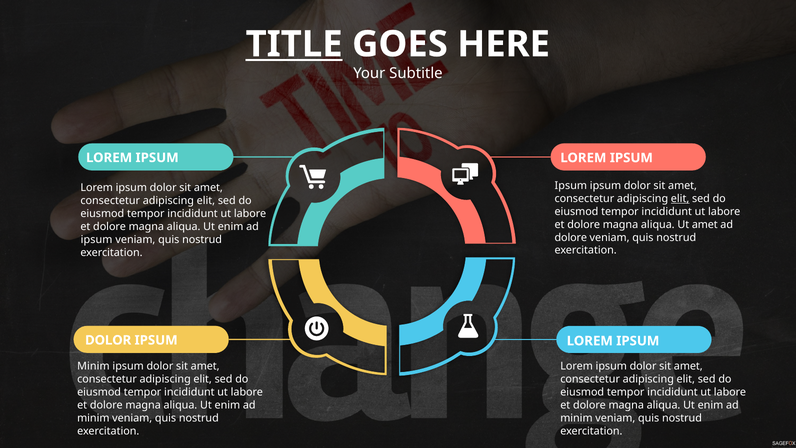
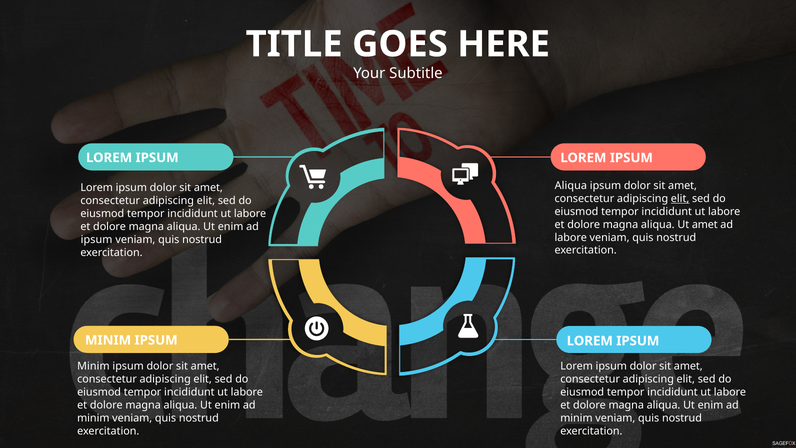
TITLE underline: present -> none
Ipsum at (571, 186): Ipsum -> Aliqua
dolore at (571, 237): dolore -> labore
DOLOR at (108, 340): DOLOR -> MINIM
